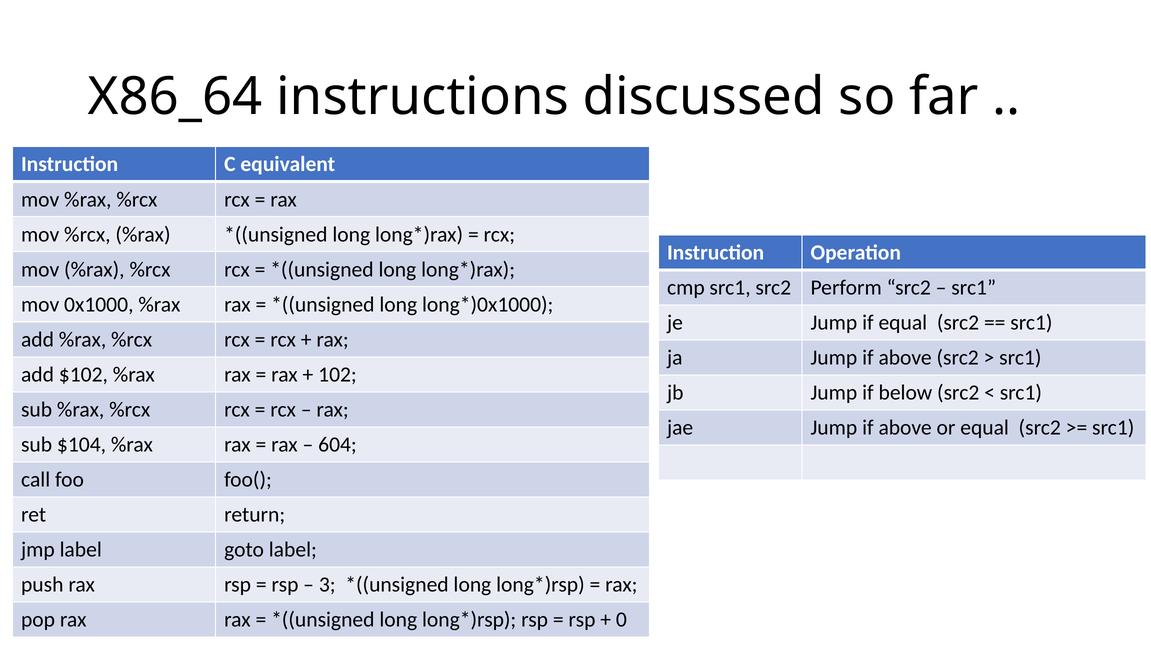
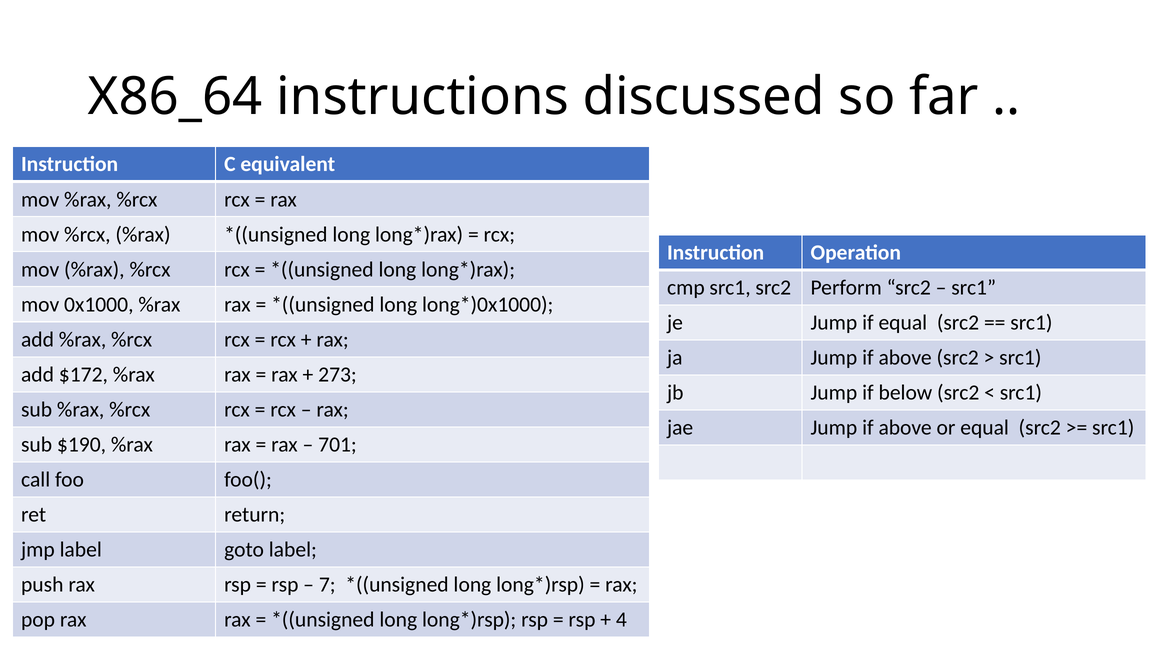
$102: $102 -> $172
102: 102 -> 273
$104: $104 -> $190
604: 604 -> 701
3: 3 -> 7
0: 0 -> 4
